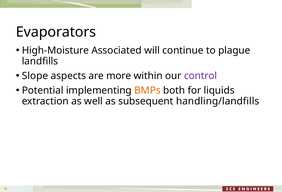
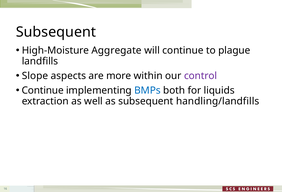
Evaporators at (56, 32): Evaporators -> Subsequent
Associated: Associated -> Aggregate
Potential at (43, 91): Potential -> Continue
BMPs colour: orange -> blue
